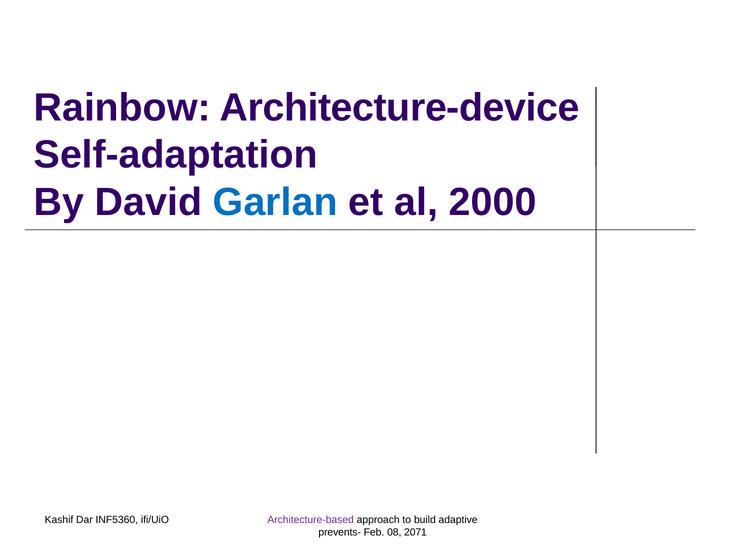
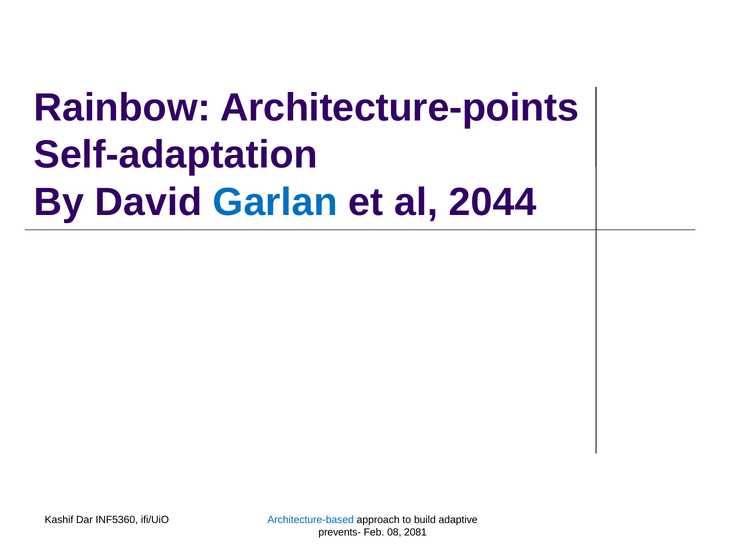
Architecture-device: Architecture-device -> Architecture-points
2000: 2000 -> 2044
Architecture-based colour: purple -> blue
2071: 2071 -> 2081
